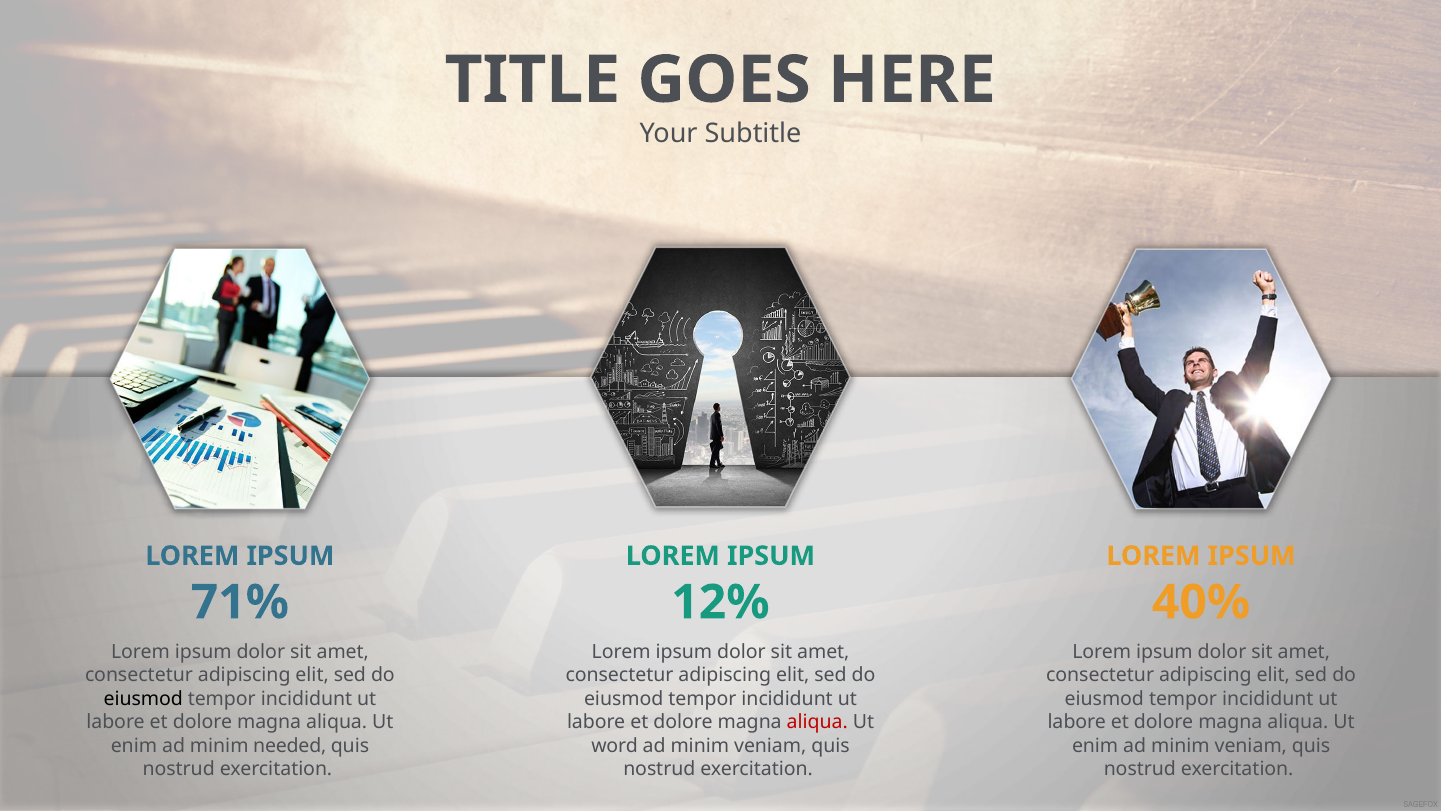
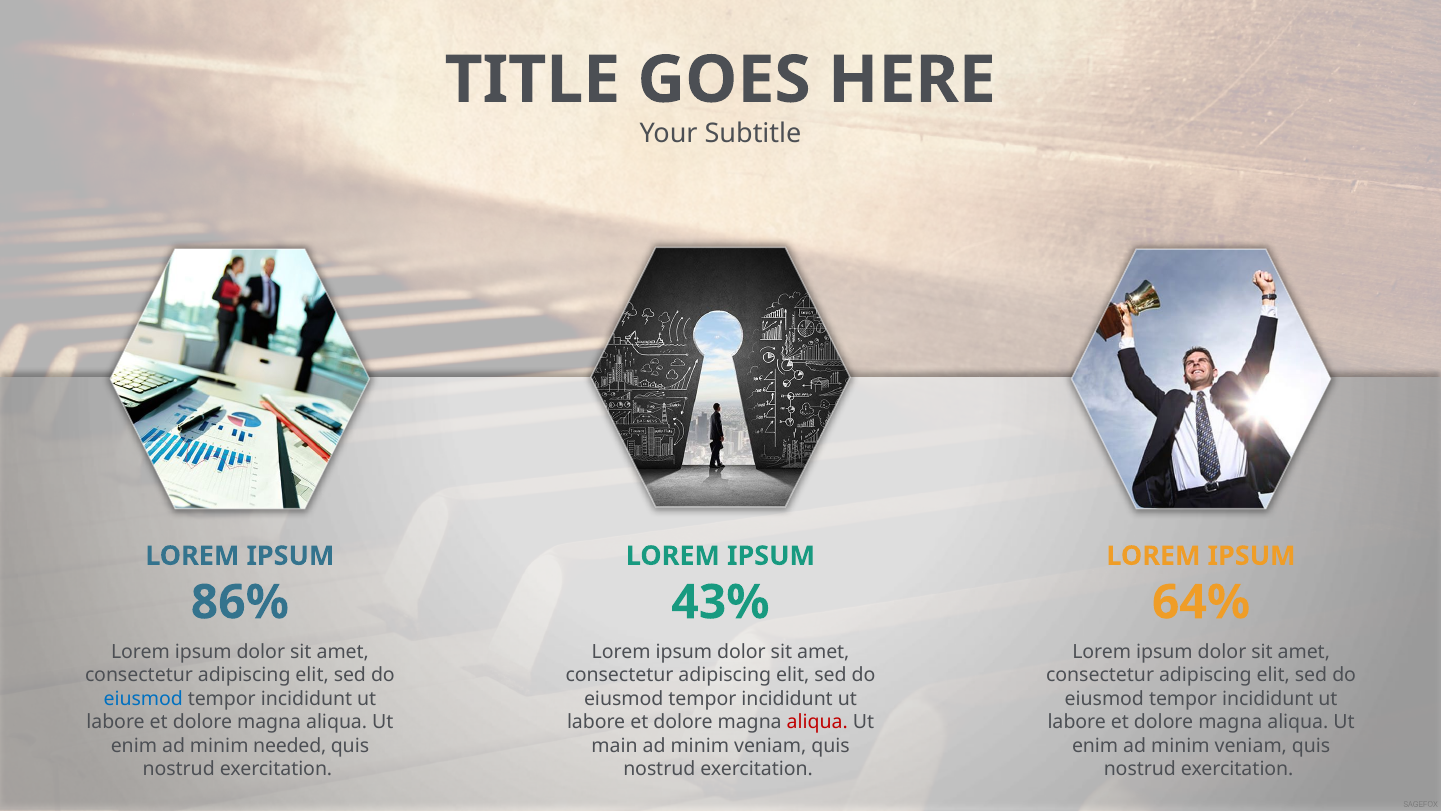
71%: 71% -> 86%
12%: 12% -> 43%
40%: 40% -> 64%
eiusmod at (143, 698) colour: black -> blue
word: word -> main
